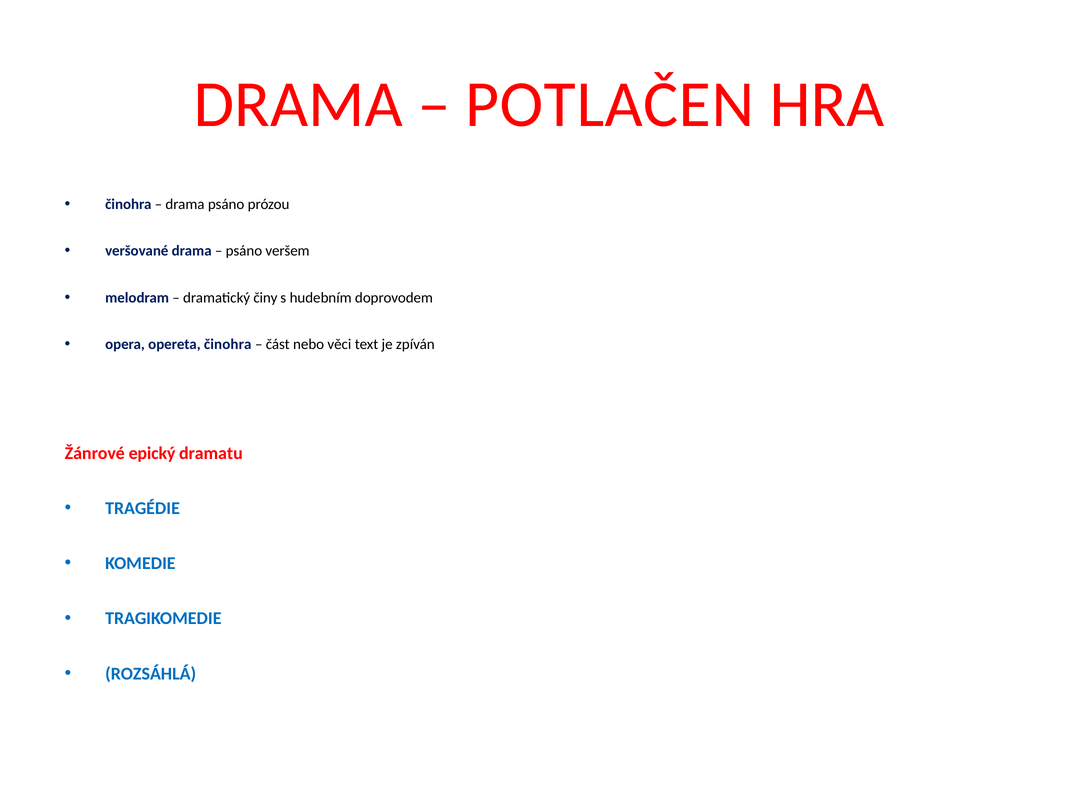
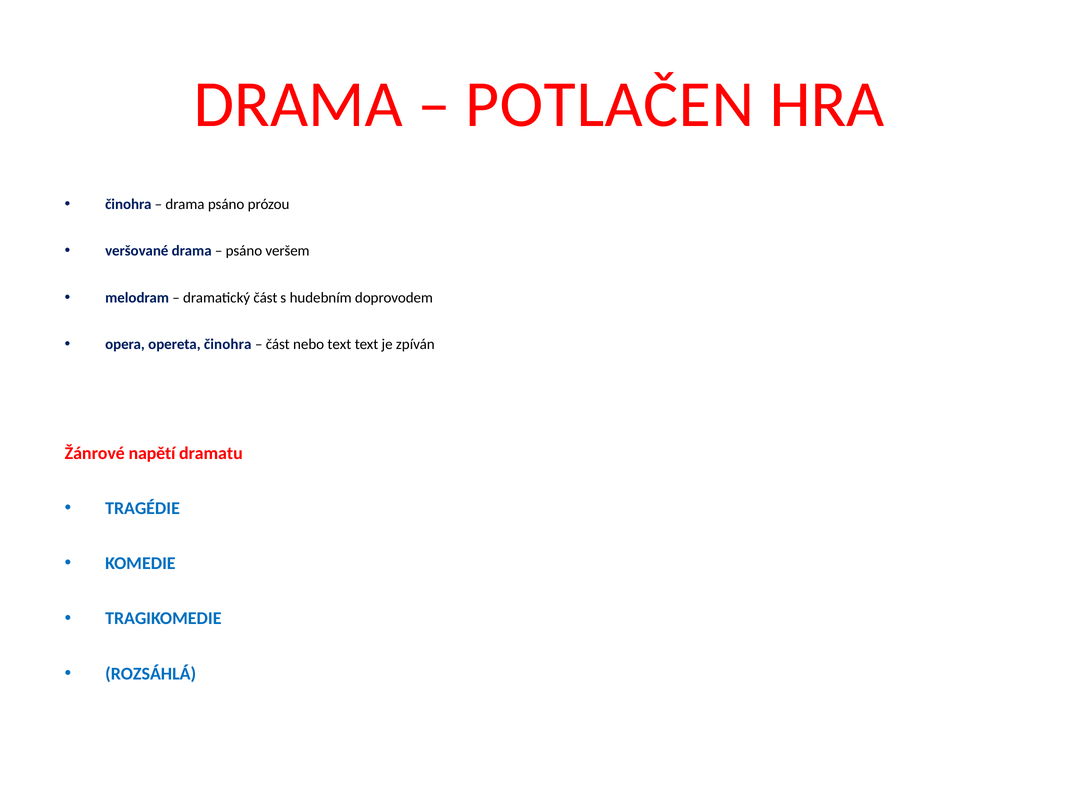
dramatický činy: činy -> část
nebo věci: věci -> text
epický: epický -> napětí
